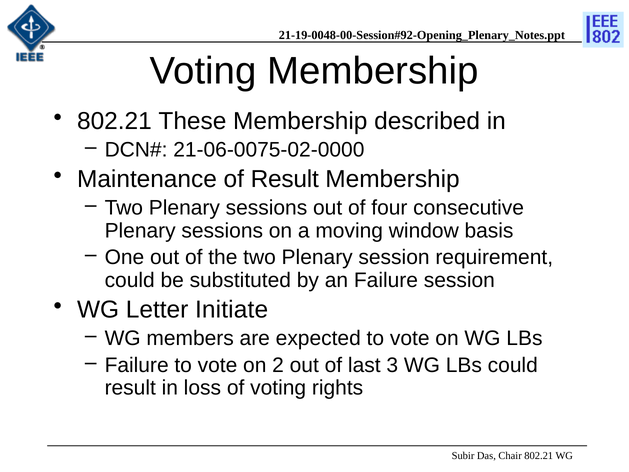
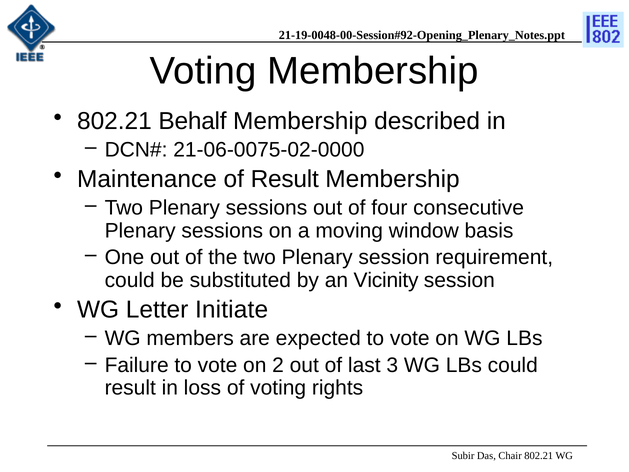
These: These -> Behalf
an Failure: Failure -> Vicinity
